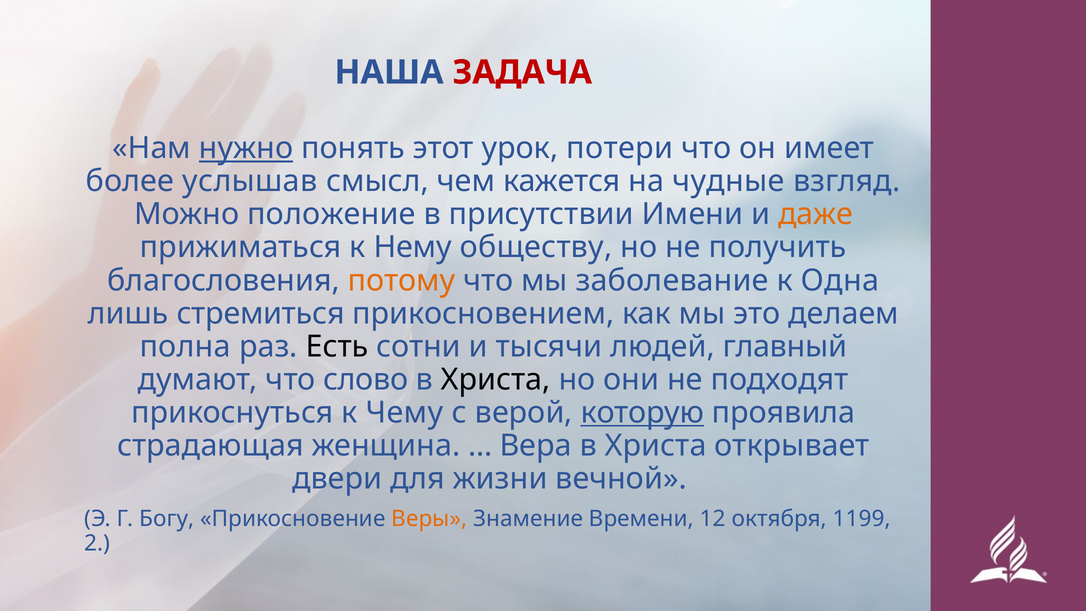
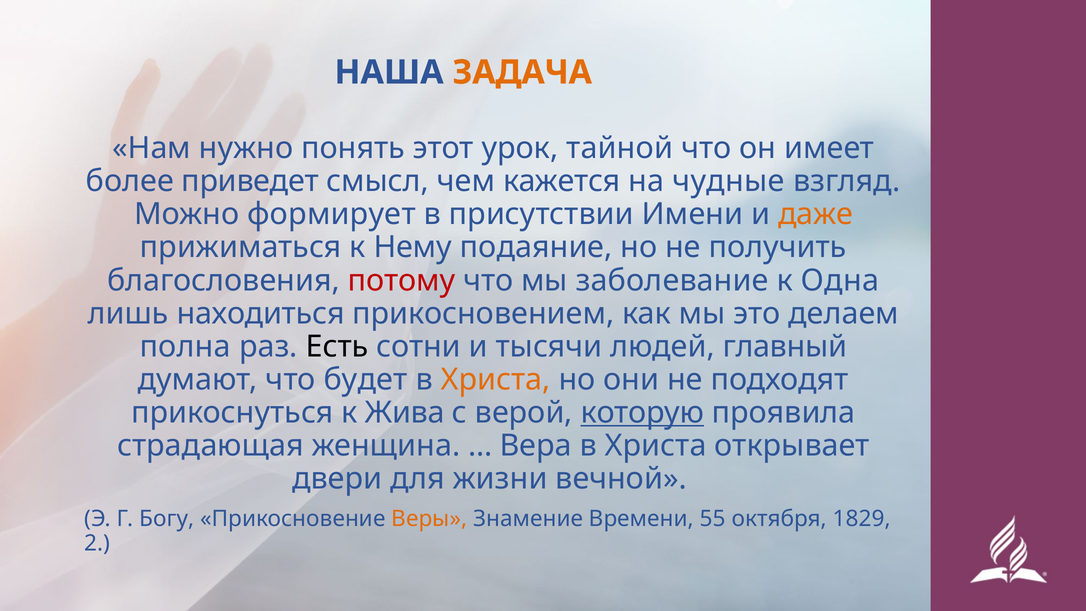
ЗАДАЧА colour: red -> orange
нужно underline: present -> none
потери: потери -> тайной
услышав: услышав -> приведет
положение: положение -> формирует
обществу: обществу -> подаяние
потому colour: orange -> red
стремиться: стремиться -> находиться
слово: слово -> будет
Христа at (496, 379) colour: black -> orange
Чему: Чему -> Жива
12: 12 -> 55
1199: 1199 -> 1829
